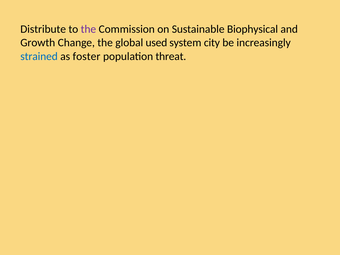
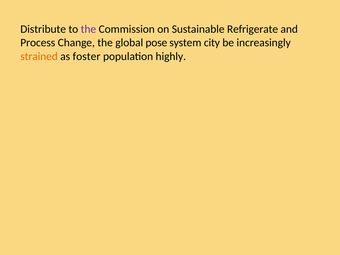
Biophysical: Biophysical -> Refrigerate
Growth: Growth -> Process
used: used -> pose
strained colour: blue -> orange
threat: threat -> highly
